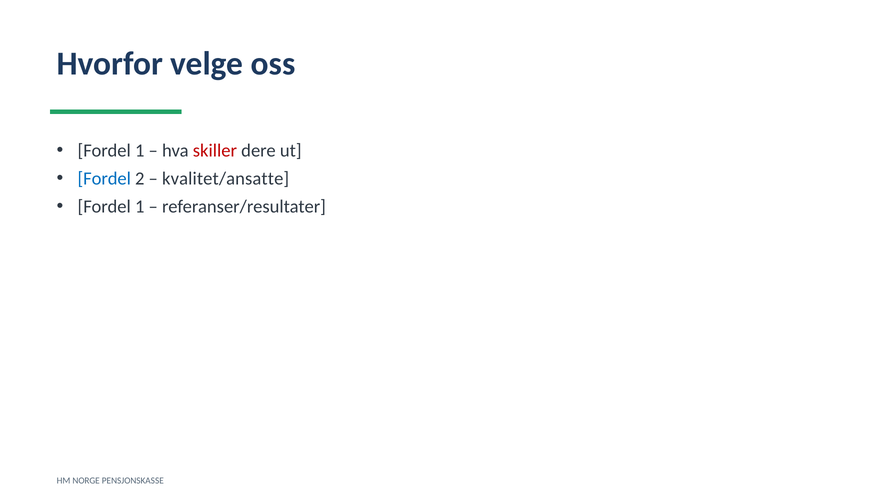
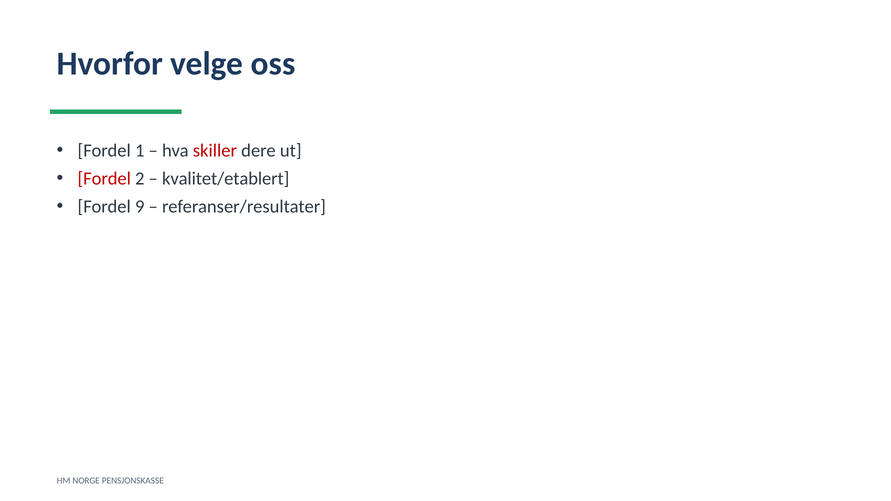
Fordel at (104, 179) colour: blue -> red
kvalitet/ansatte: kvalitet/ansatte -> kvalitet/etablert
1 at (140, 207): 1 -> 9
